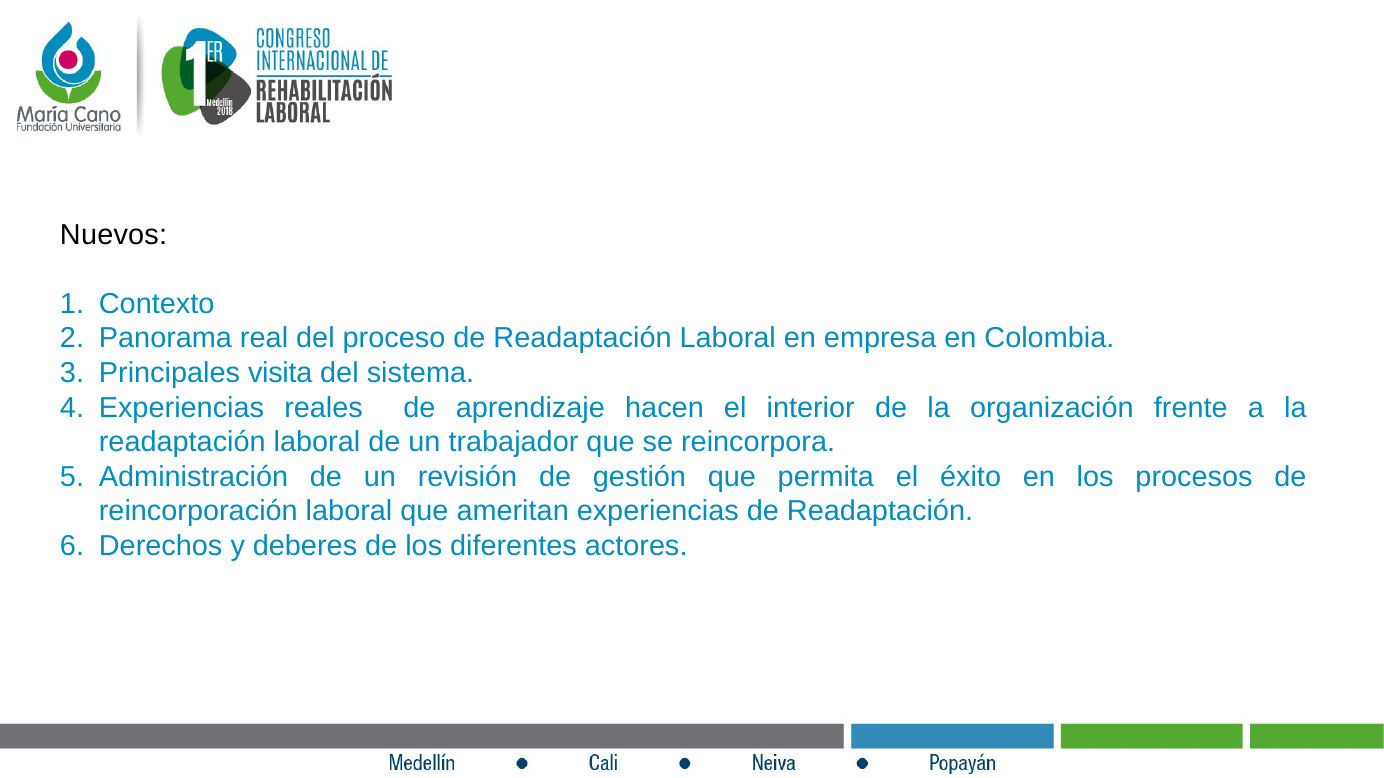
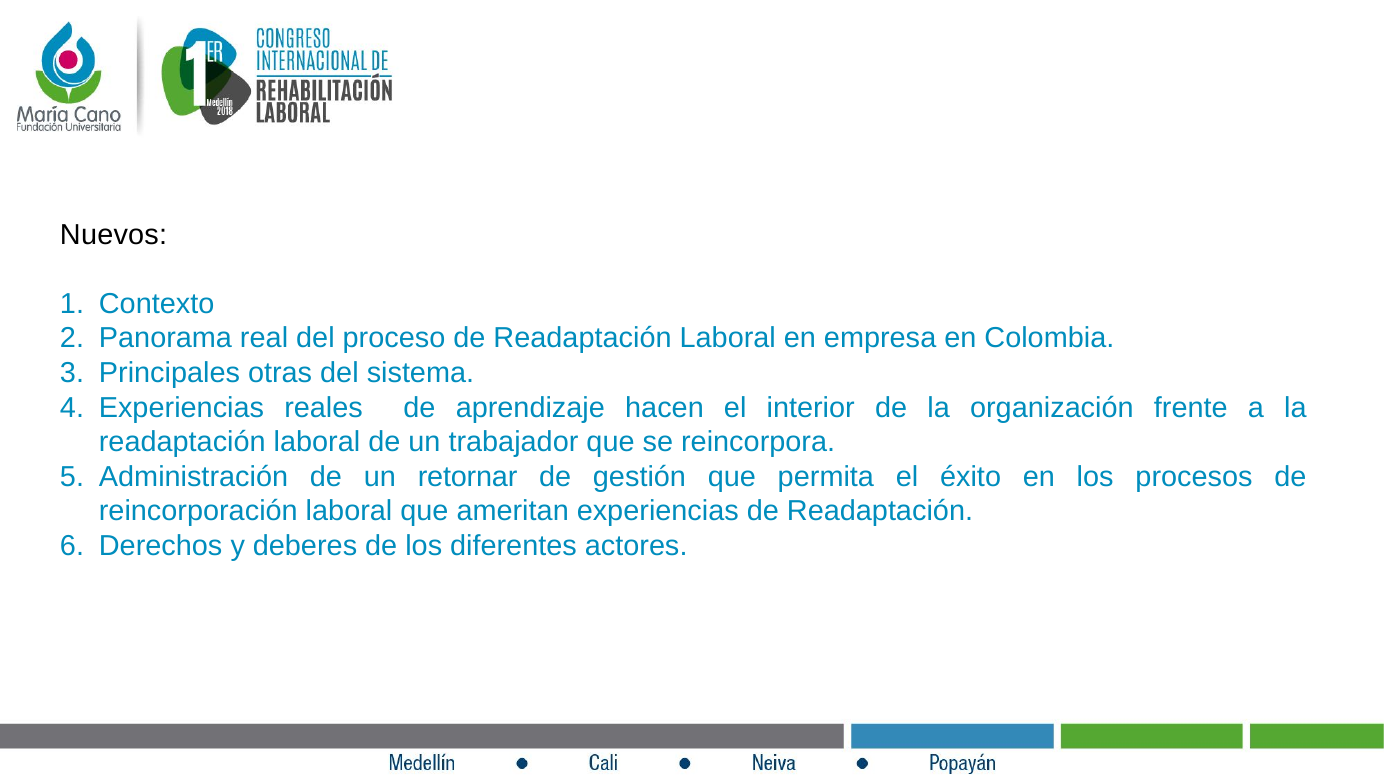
visita: visita -> otras
revisión: revisión -> retornar
